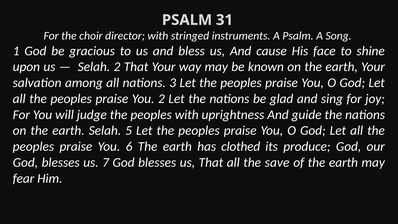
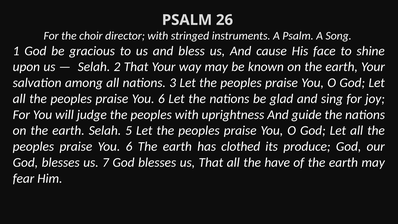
31: 31 -> 26
2 at (161, 99): 2 -> 6
save: save -> have
